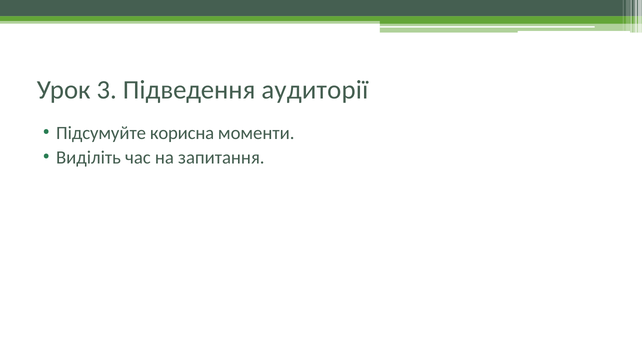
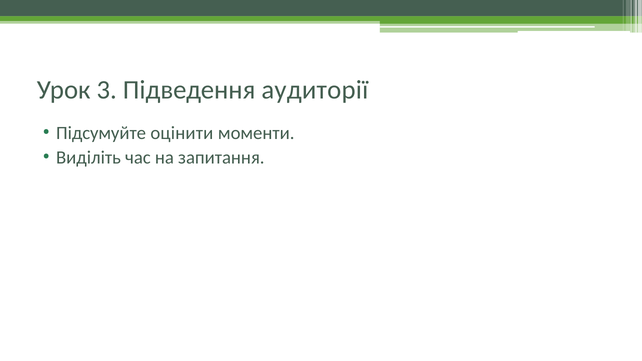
корисна: корисна -> оцінити
